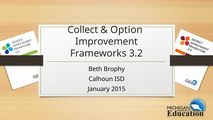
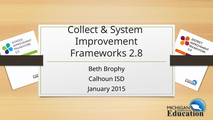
Option: Option -> System
3.2: 3.2 -> 2.8
